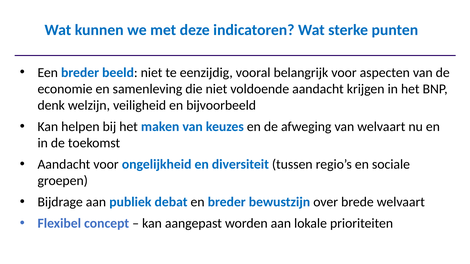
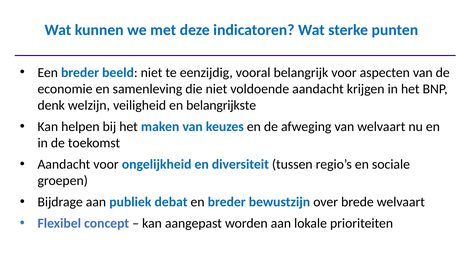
bijvoorbeeld: bijvoorbeeld -> belangrijkste
